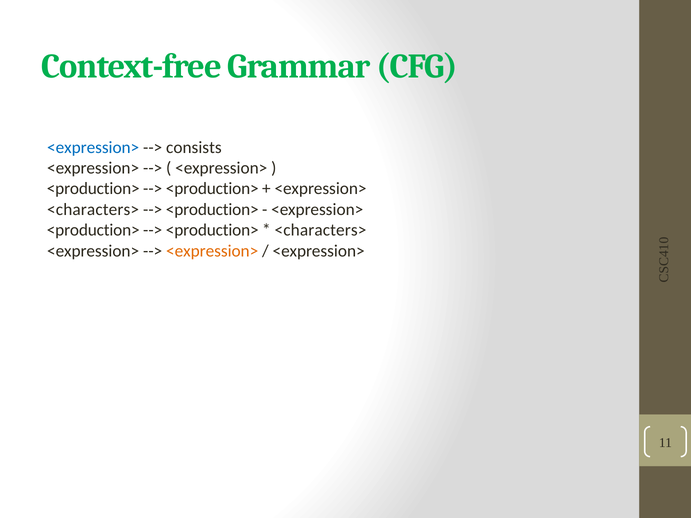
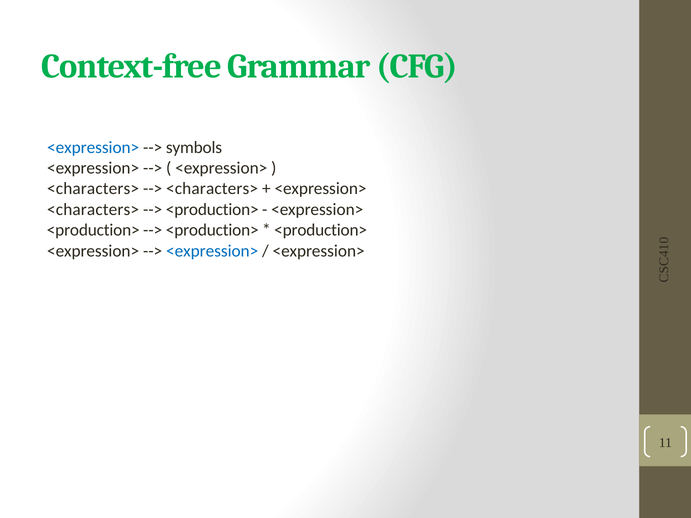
consists: consists -> symbols
<production> at (93, 189): <production> -> <characters>
<production> at (212, 189): <production> -> <characters>
<characters> at (320, 230): <characters> -> <production>
<expression> at (212, 251) colour: orange -> blue
